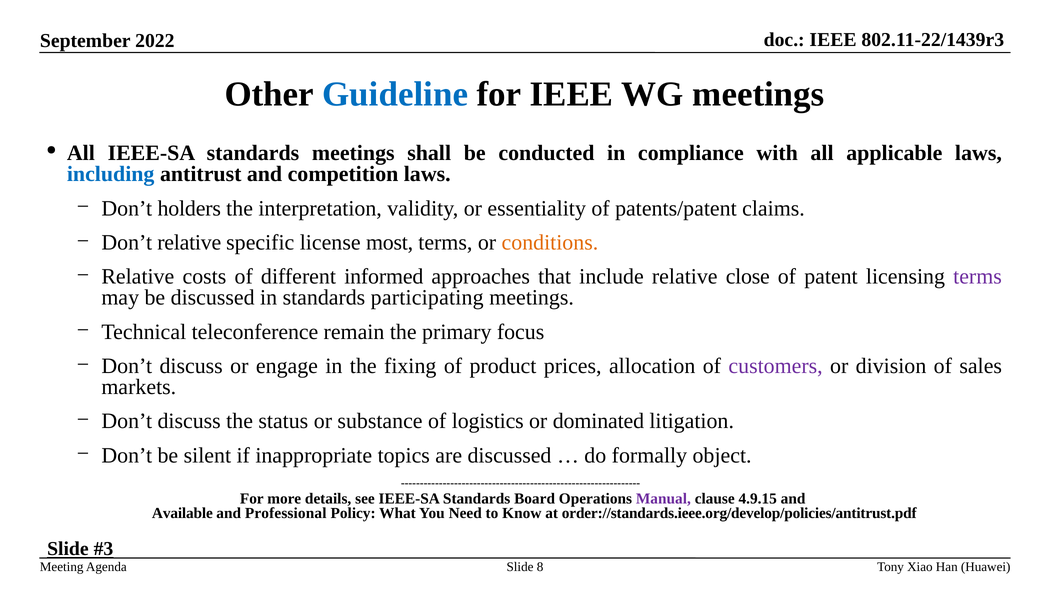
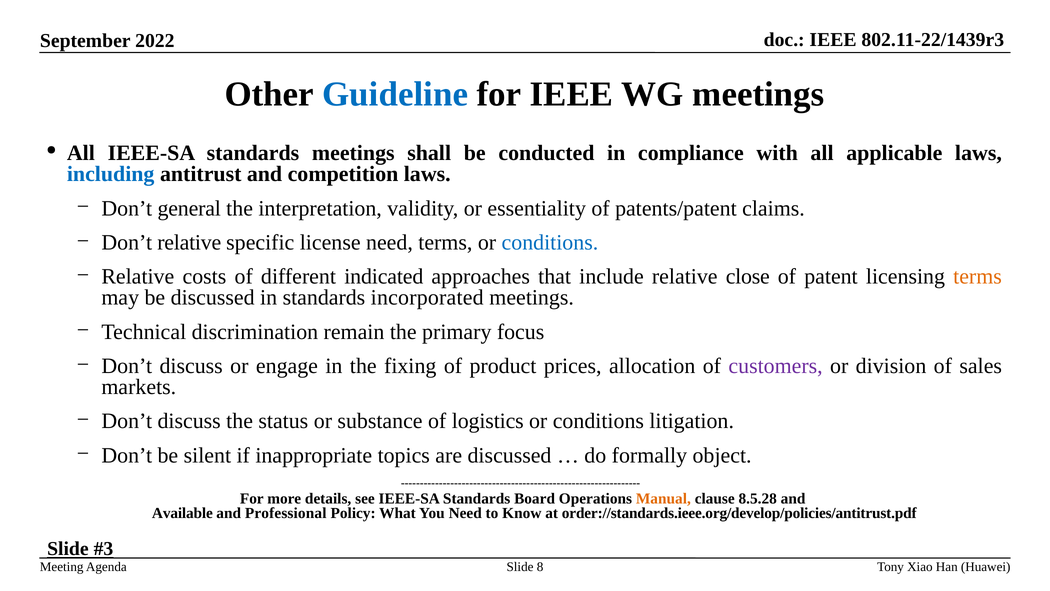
holders: holders -> general
license most: most -> need
conditions at (550, 242) colour: orange -> blue
informed: informed -> indicated
terms at (978, 276) colour: purple -> orange
participating: participating -> incorporated
teleconference: teleconference -> discrimination
dominated at (598, 421): dominated -> conditions
Manual colour: purple -> orange
4.9.15: 4.9.15 -> 8.5.28
